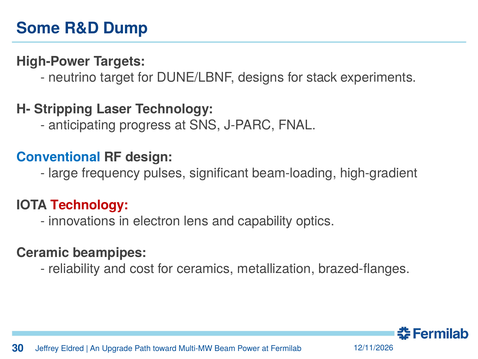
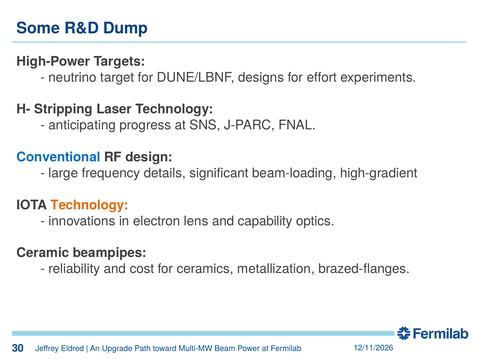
stack: stack -> effort
pulses: pulses -> details
Technology at (90, 205) colour: red -> orange
